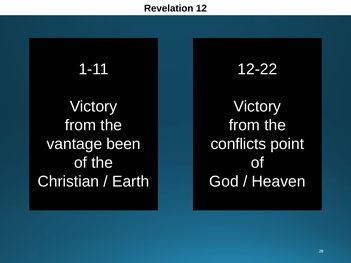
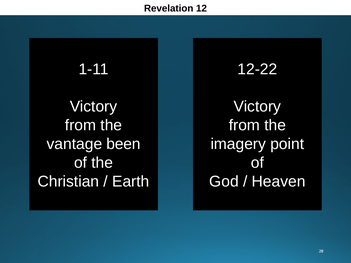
conflicts: conflicts -> imagery
